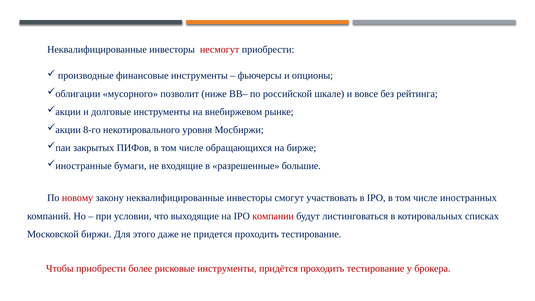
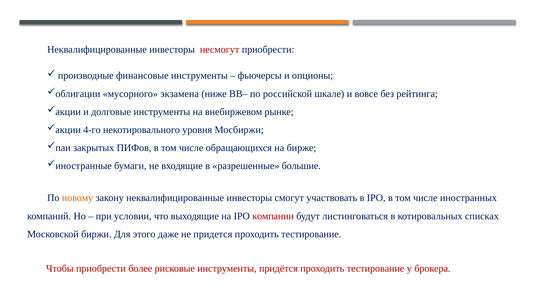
позволит: позволит -> экзамена
8-го: 8-го -> 4-го
новому colour: red -> orange
